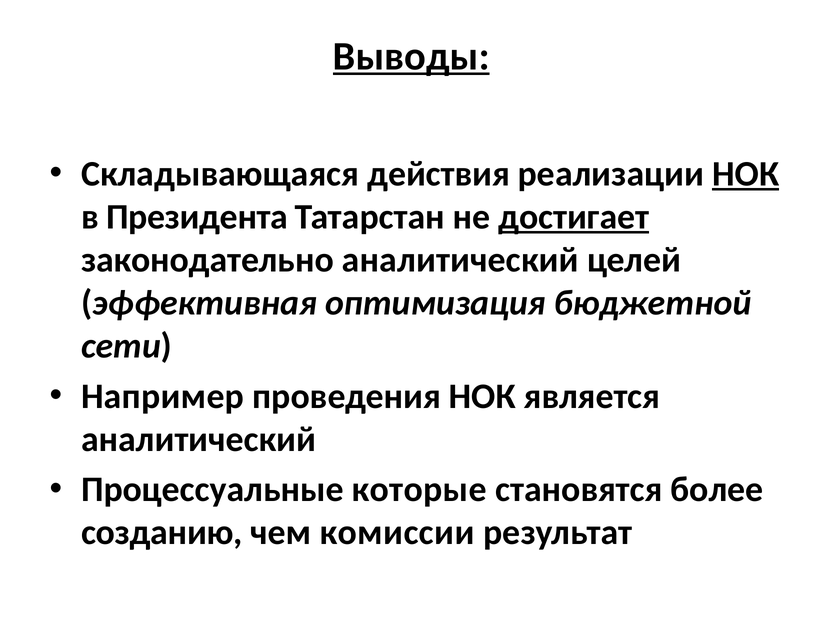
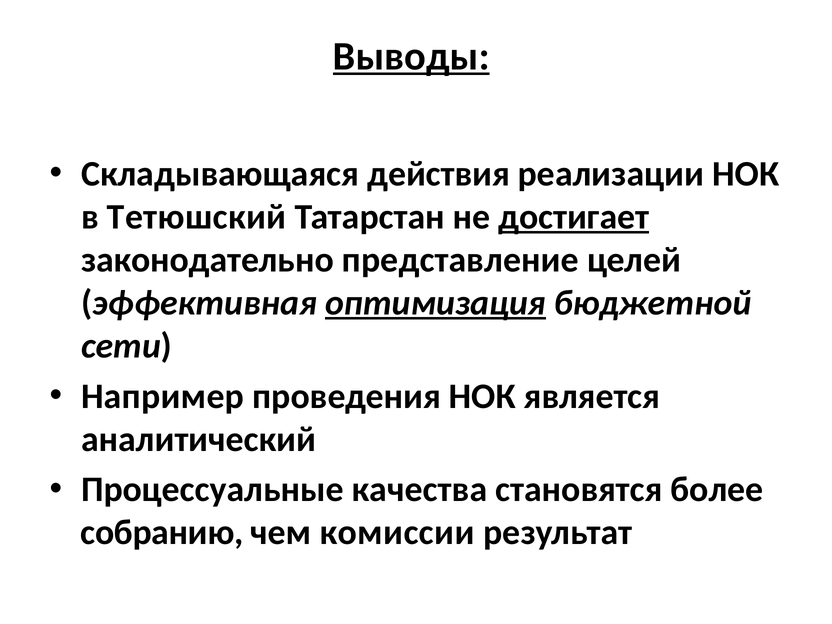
НОК at (746, 174) underline: present -> none
Президента: Президента -> Тетюшский
законодательно аналитический: аналитический -> представление
оптимизация underline: none -> present
которые: которые -> качества
созданию: созданию -> собранию
